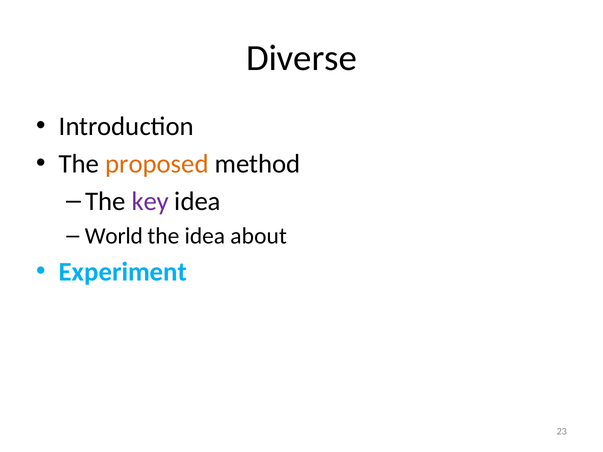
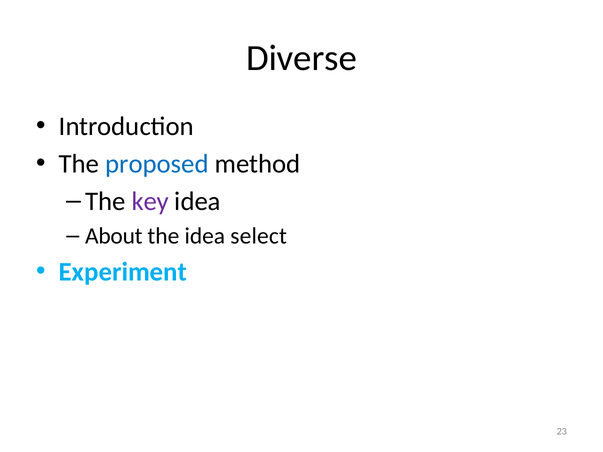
proposed colour: orange -> blue
World: World -> About
about: about -> select
